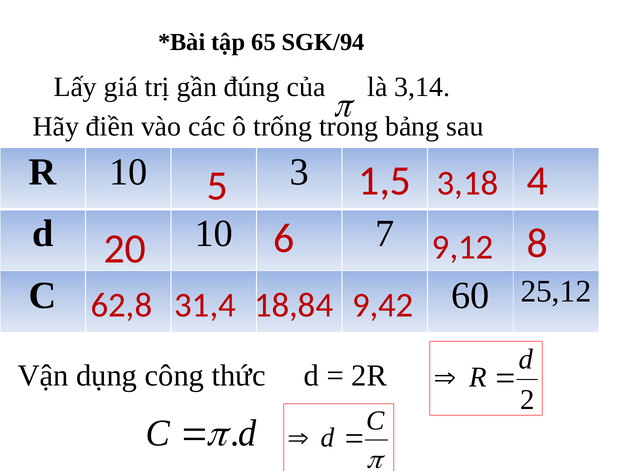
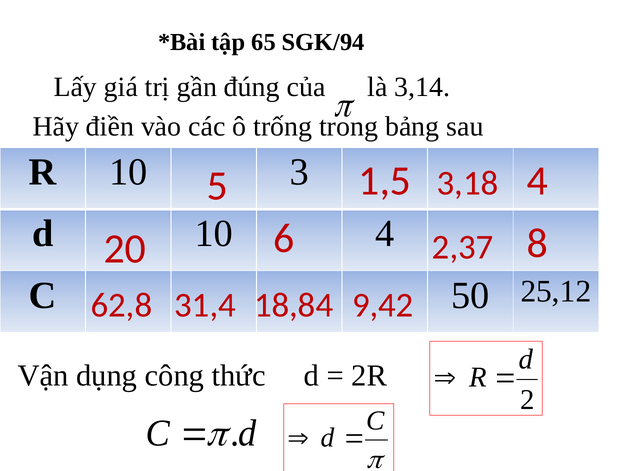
10 7: 7 -> 4
9,12: 9,12 -> 2,37
60: 60 -> 50
